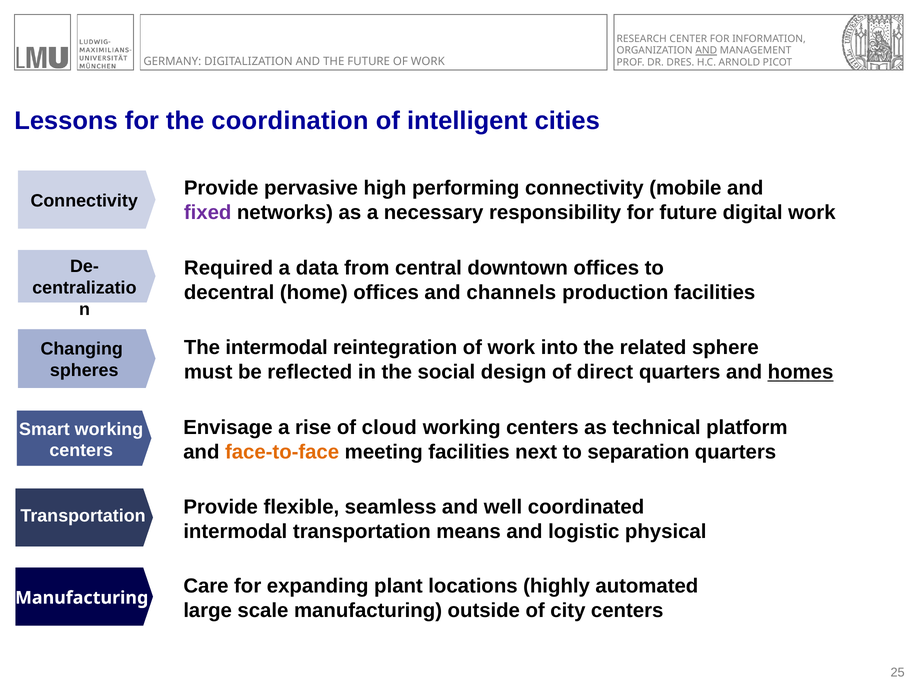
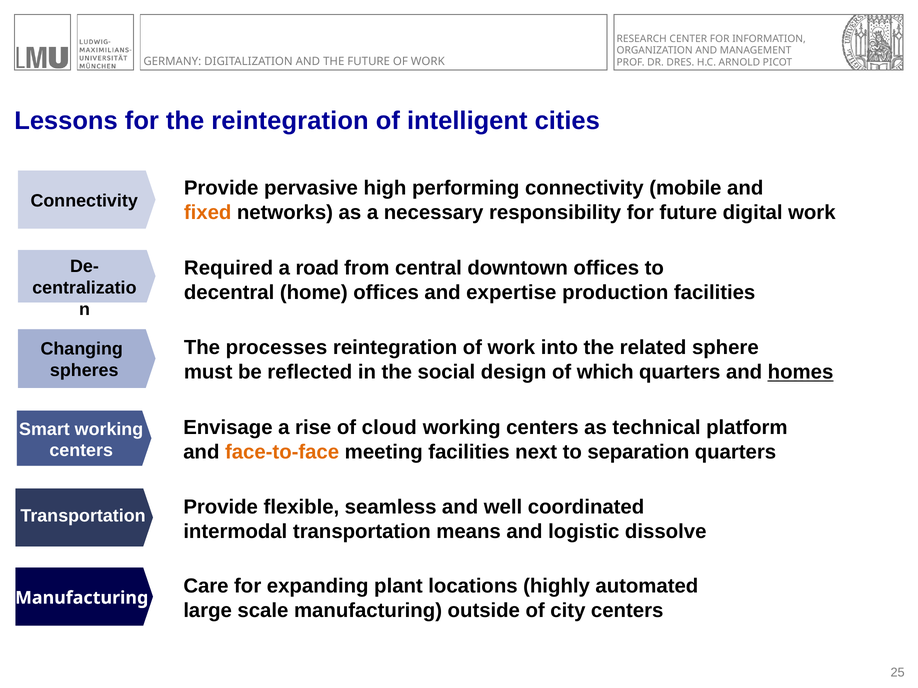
AND at (706, 51) underline: present -> none
the coordination: coordination -> reintegration
fixed colour: purple -> orange
data: data -> road
channels: channels -> expertise
The intermodal: intermodal -> processes
direct: direct -> which
physical: physical -> dissolve
